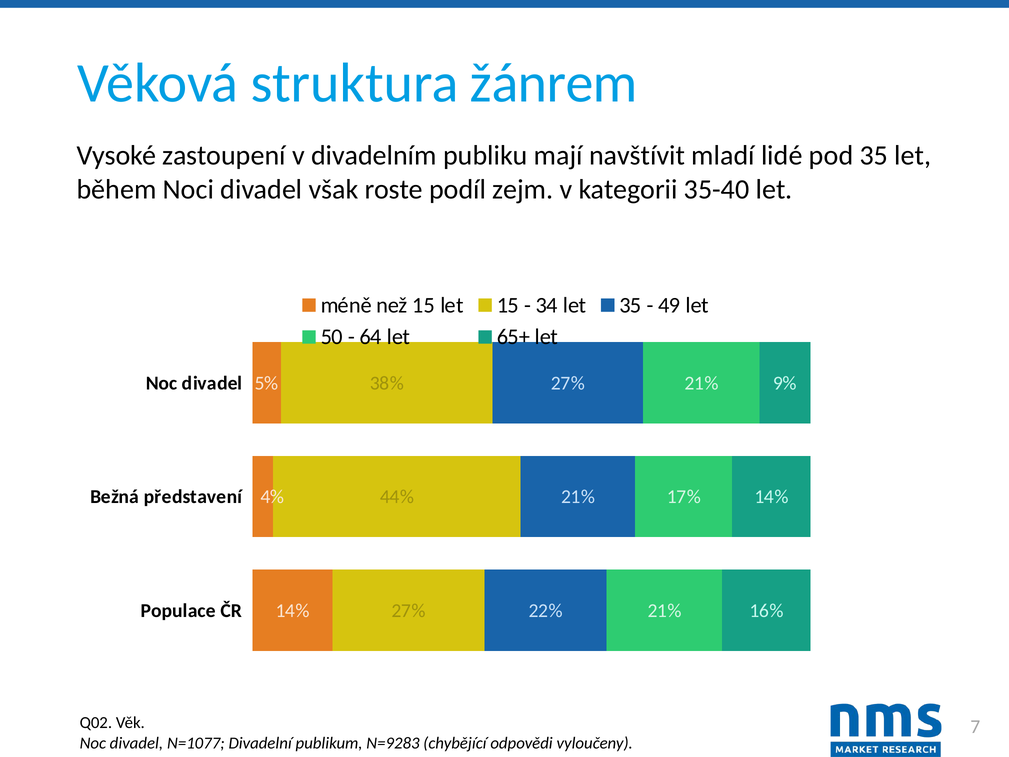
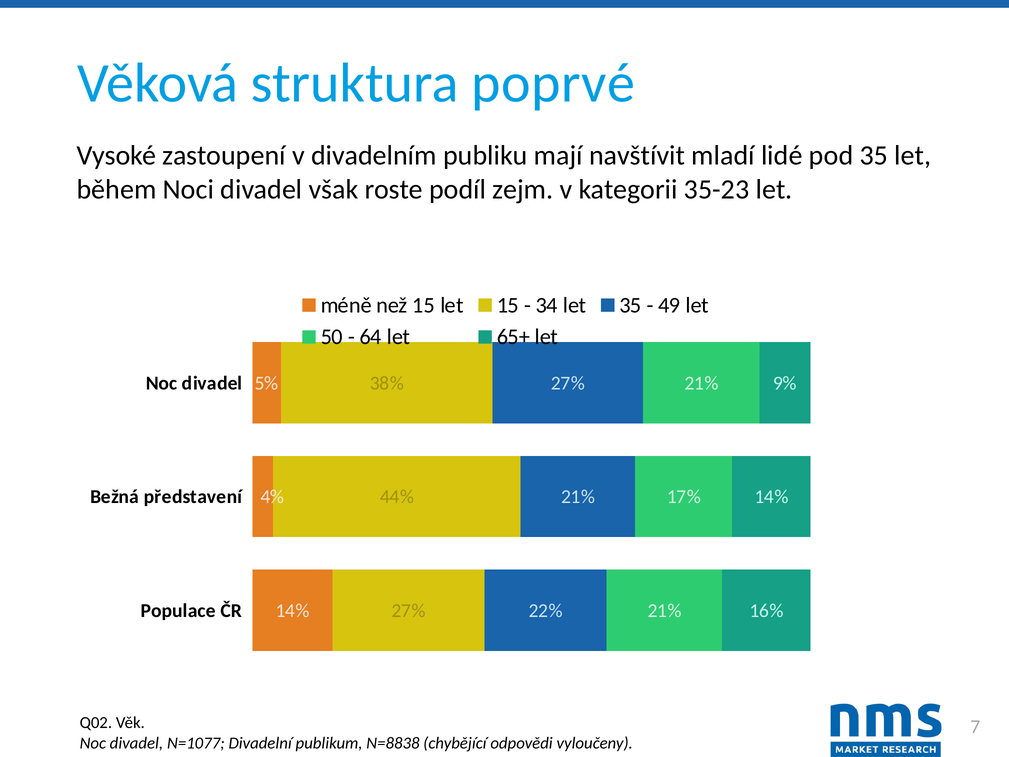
žánrem: žánrem -> poprvé
35-40: 35-40 -> 35-23
N=9283: N=9283 -> N=8838
